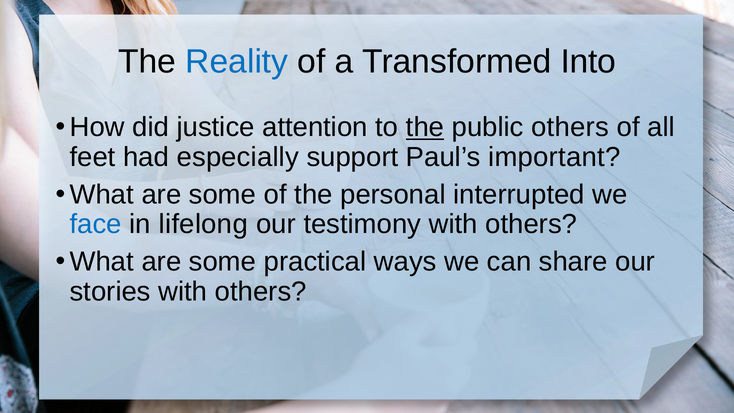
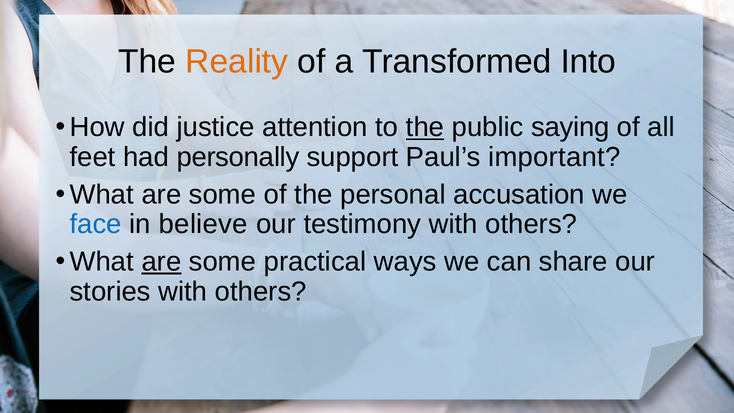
Reality colour: blue -> orange
public others: others -> saying
especially: especially -> personally
interrupted: interrupted -> accusation
lifelong: lifelong -> believe
are at (161, 262) underline: none -> present
